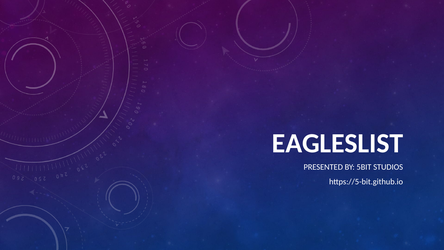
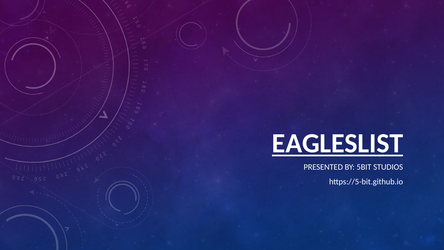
EAGLESLIST underline: none -> present
